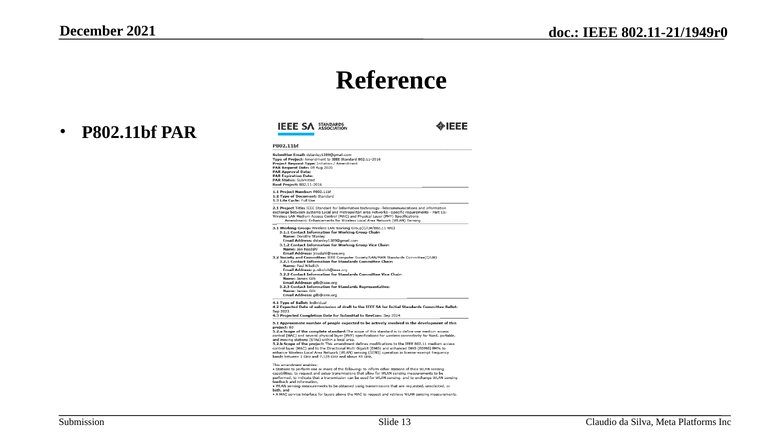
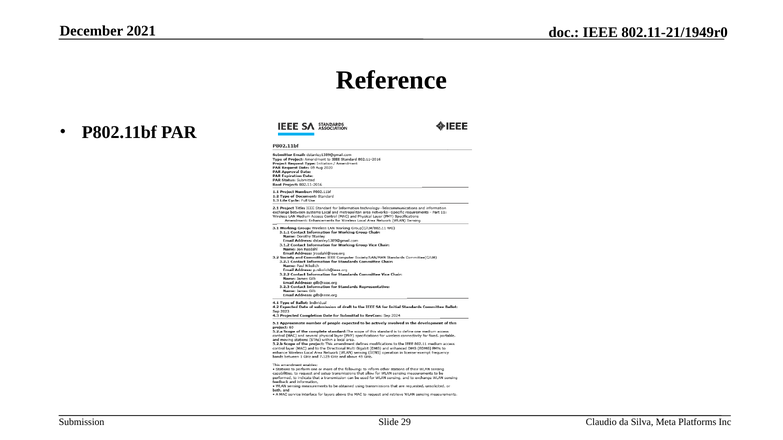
13: 13 -> 29
